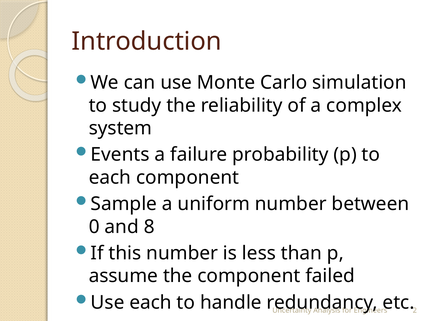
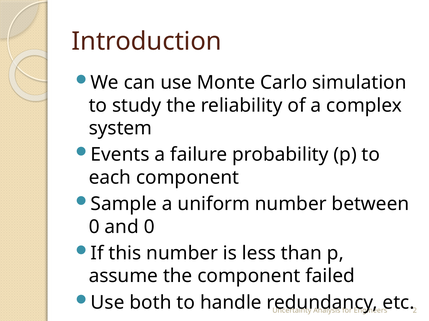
and 8: 8 -> 0
Use each: each -> both
